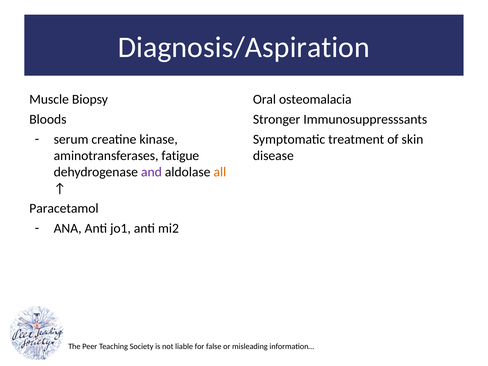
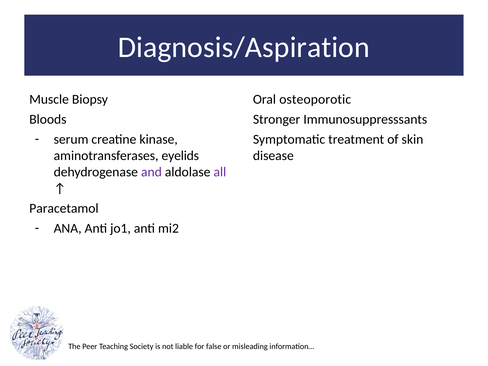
osteomalacia: osteomalacia -> osteoporotic
fatigue: fatigue -> eyelids
all colour: orange -> purple
